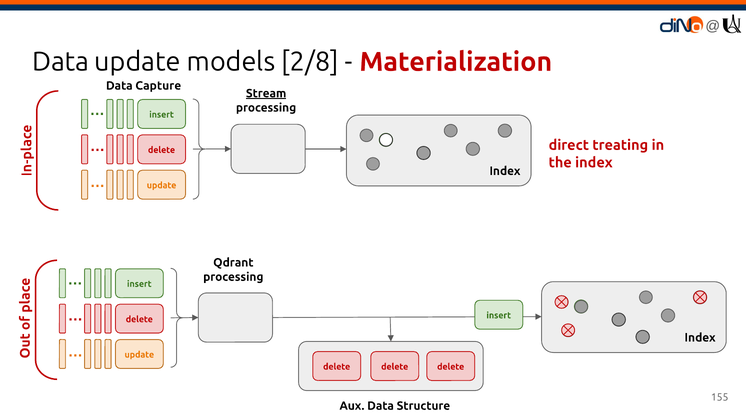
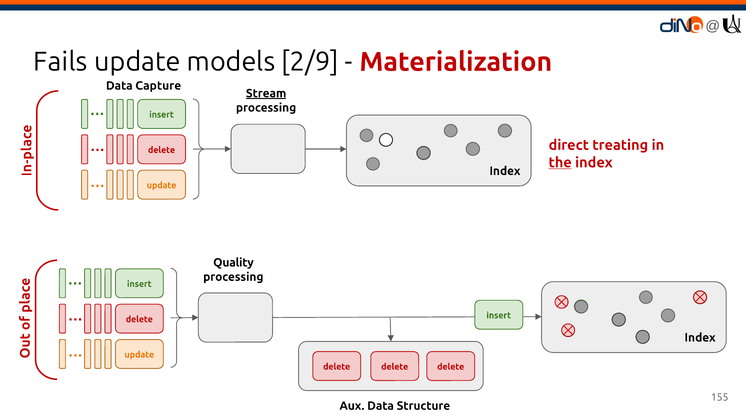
Data at (61, 62): Data -> Fails
2/8: 2/8 -> 2/9
the underline: none -> present
Qdrant: Qdrant -> Quality
